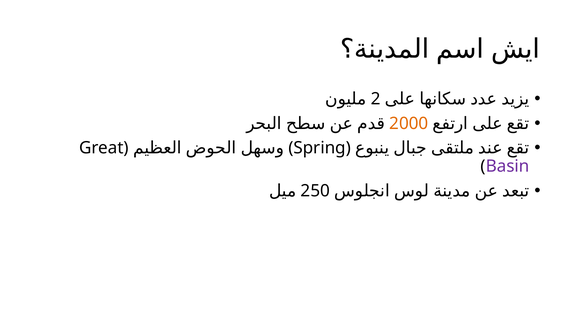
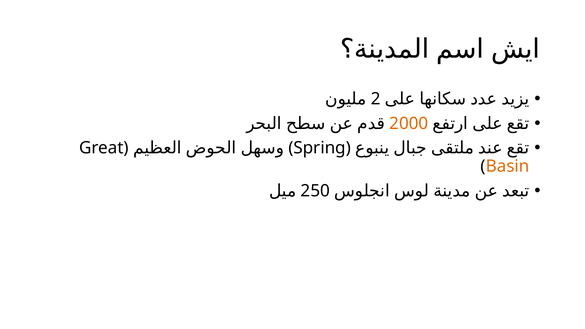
Basin colour: purple -> orange
